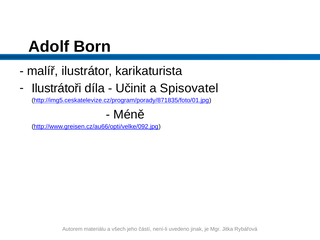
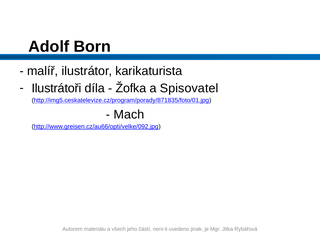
Učinit: Učinit -> Žofka
Méně: Méně -> Mach
